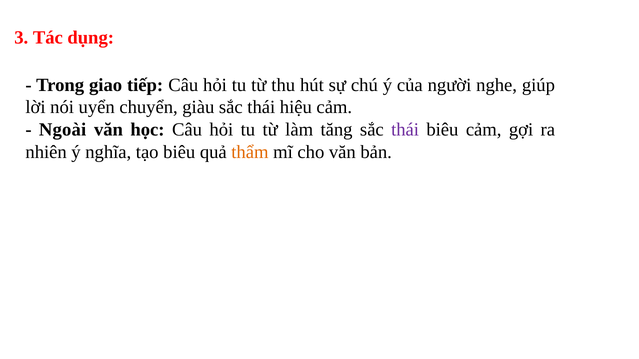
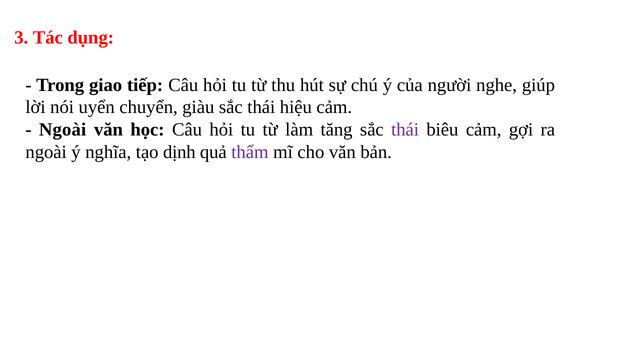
nhiên at (46, 152): nhiên -> ngoài
tạo biêu: biêu -> dịnh
thẩm colour: orange -> purple
